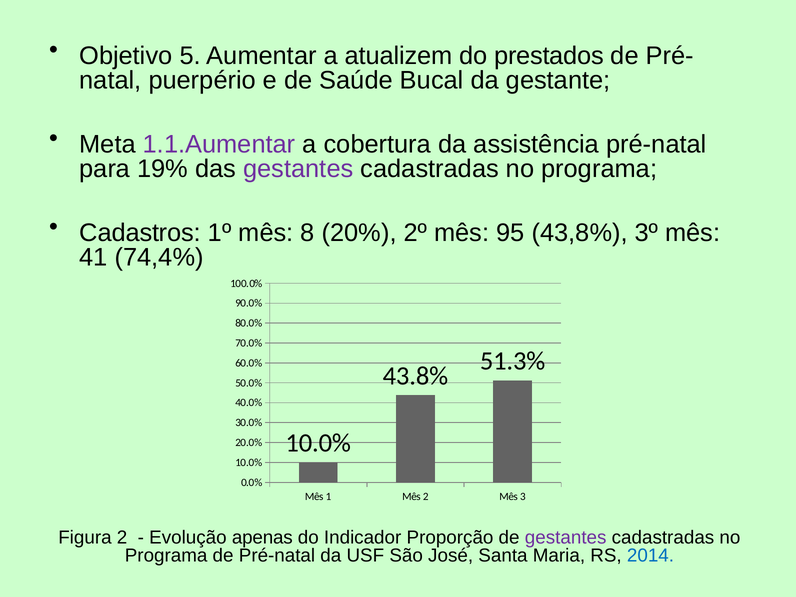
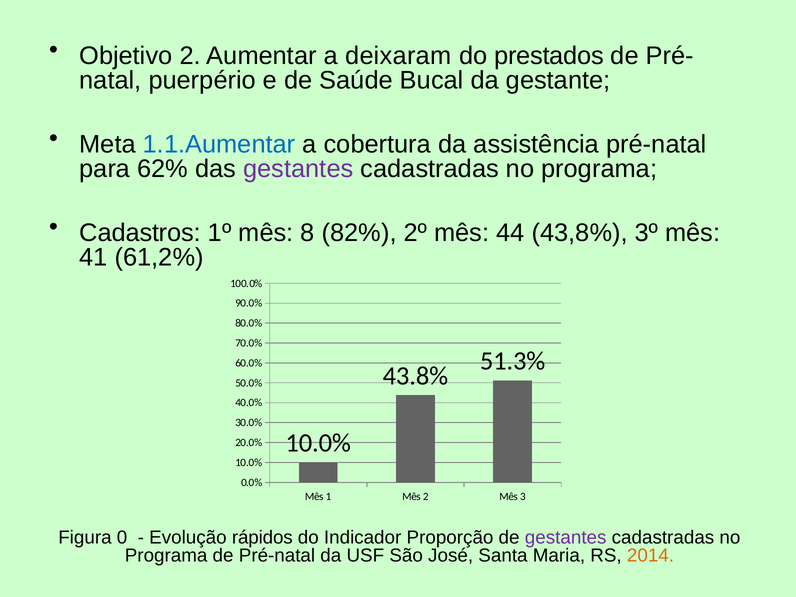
Objetivo 5: 5 -> 2
atualizem: atualizem -> deixaram
1.1.Aumentar colour: purple -> blue
19%: 19% -> 62%
20%: 20% -> 82%
95: 95 -> 44
74,4%: 74,4% -> 61,2%
Figura 2: 2 -> 0
apenas: apenas -> rápidos
2014 colour: blue -> orange
